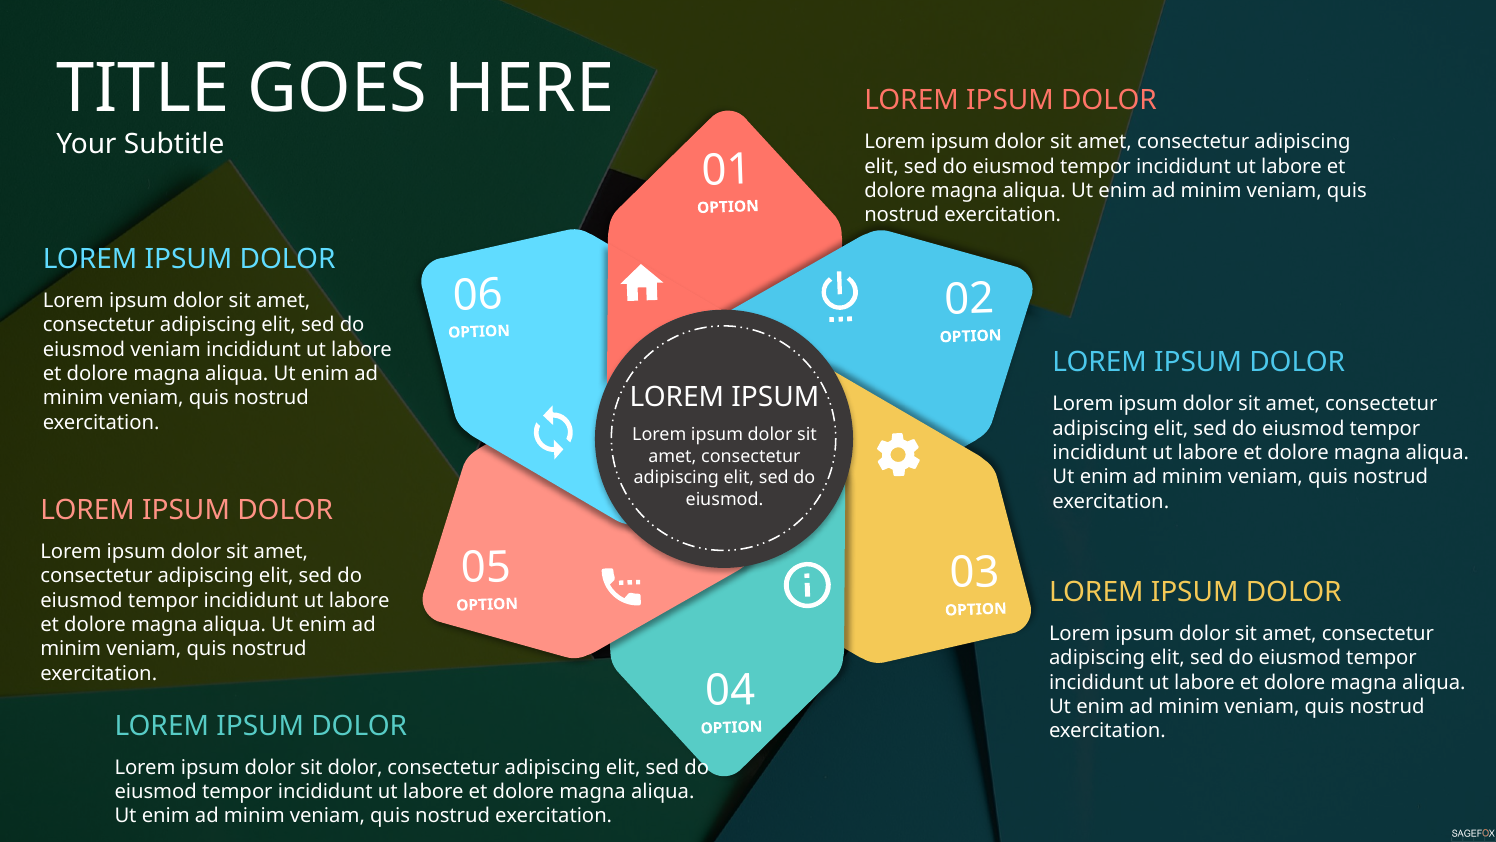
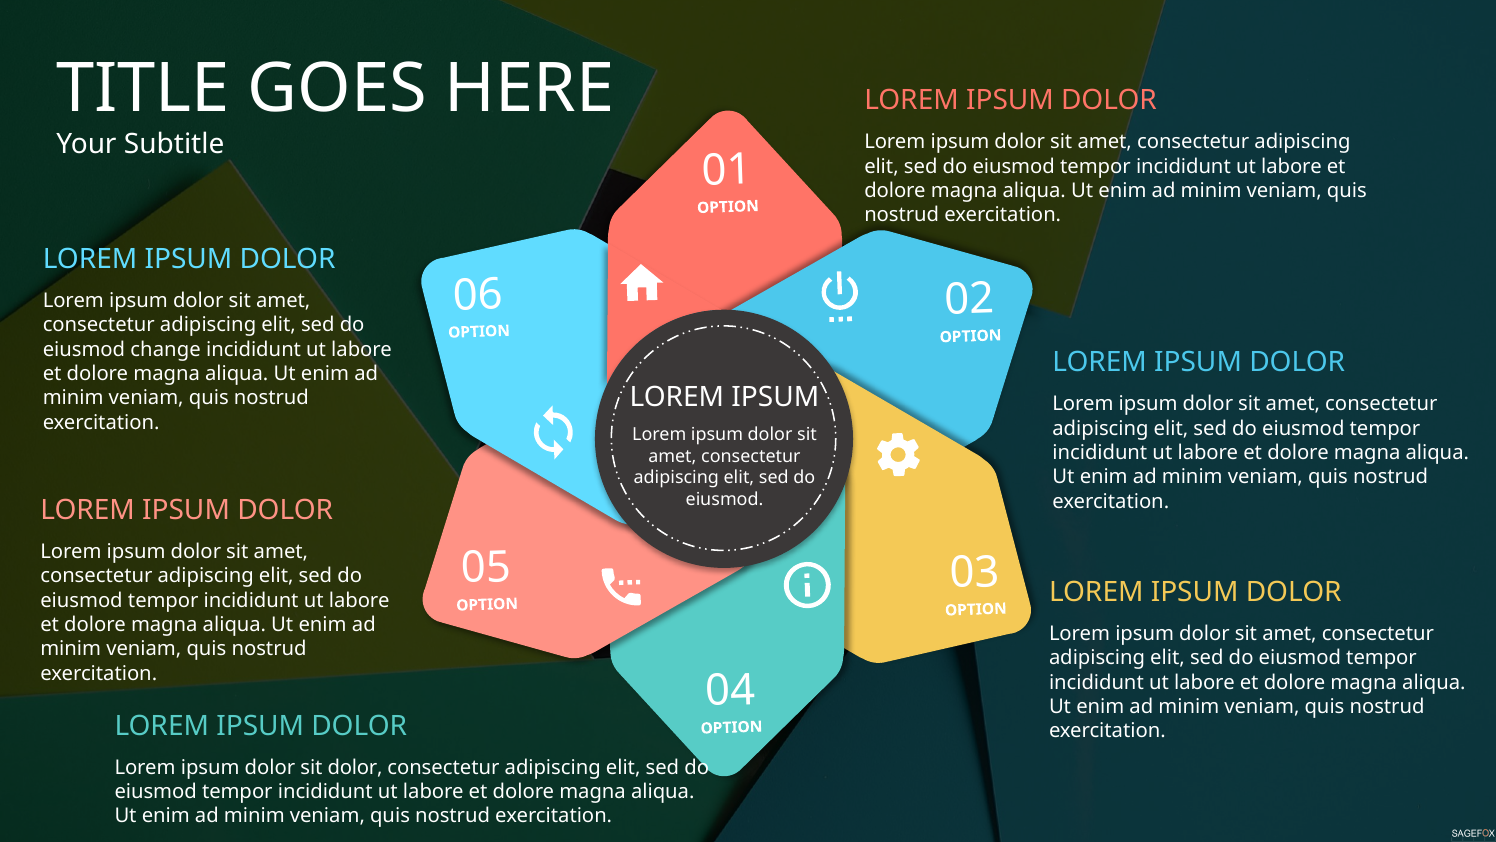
eiusmod veniam: veniam -> change
